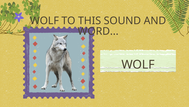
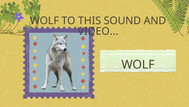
WORD: WORD -> VIDEO
